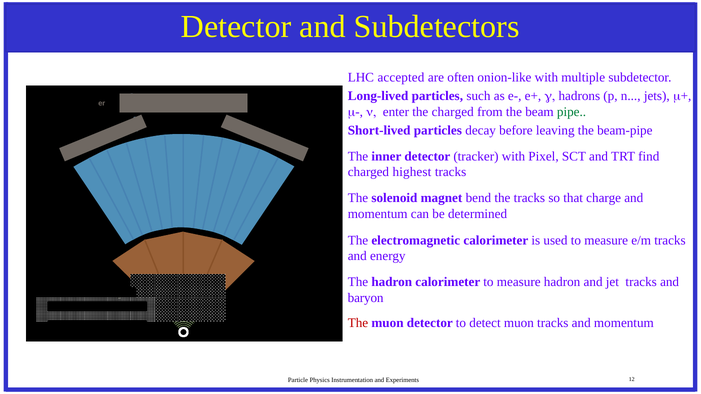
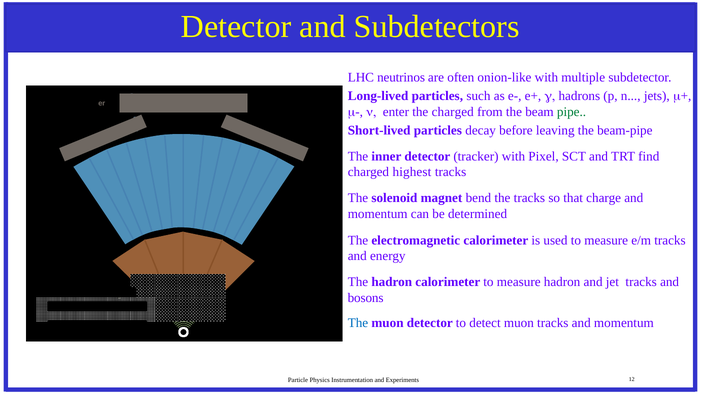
accepted: accepted -> neutrinos
baryon: baryon -> bosons
The at (358, 323) colour: red -> blue
